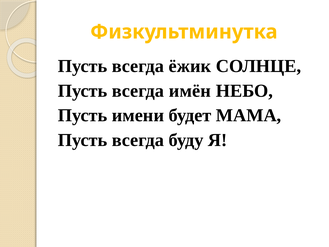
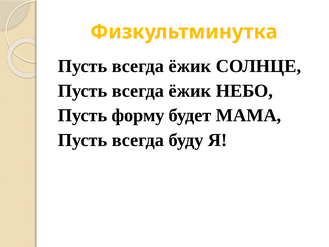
имён at (190, 91): имён -> ёжик
имени: имени -> форму
